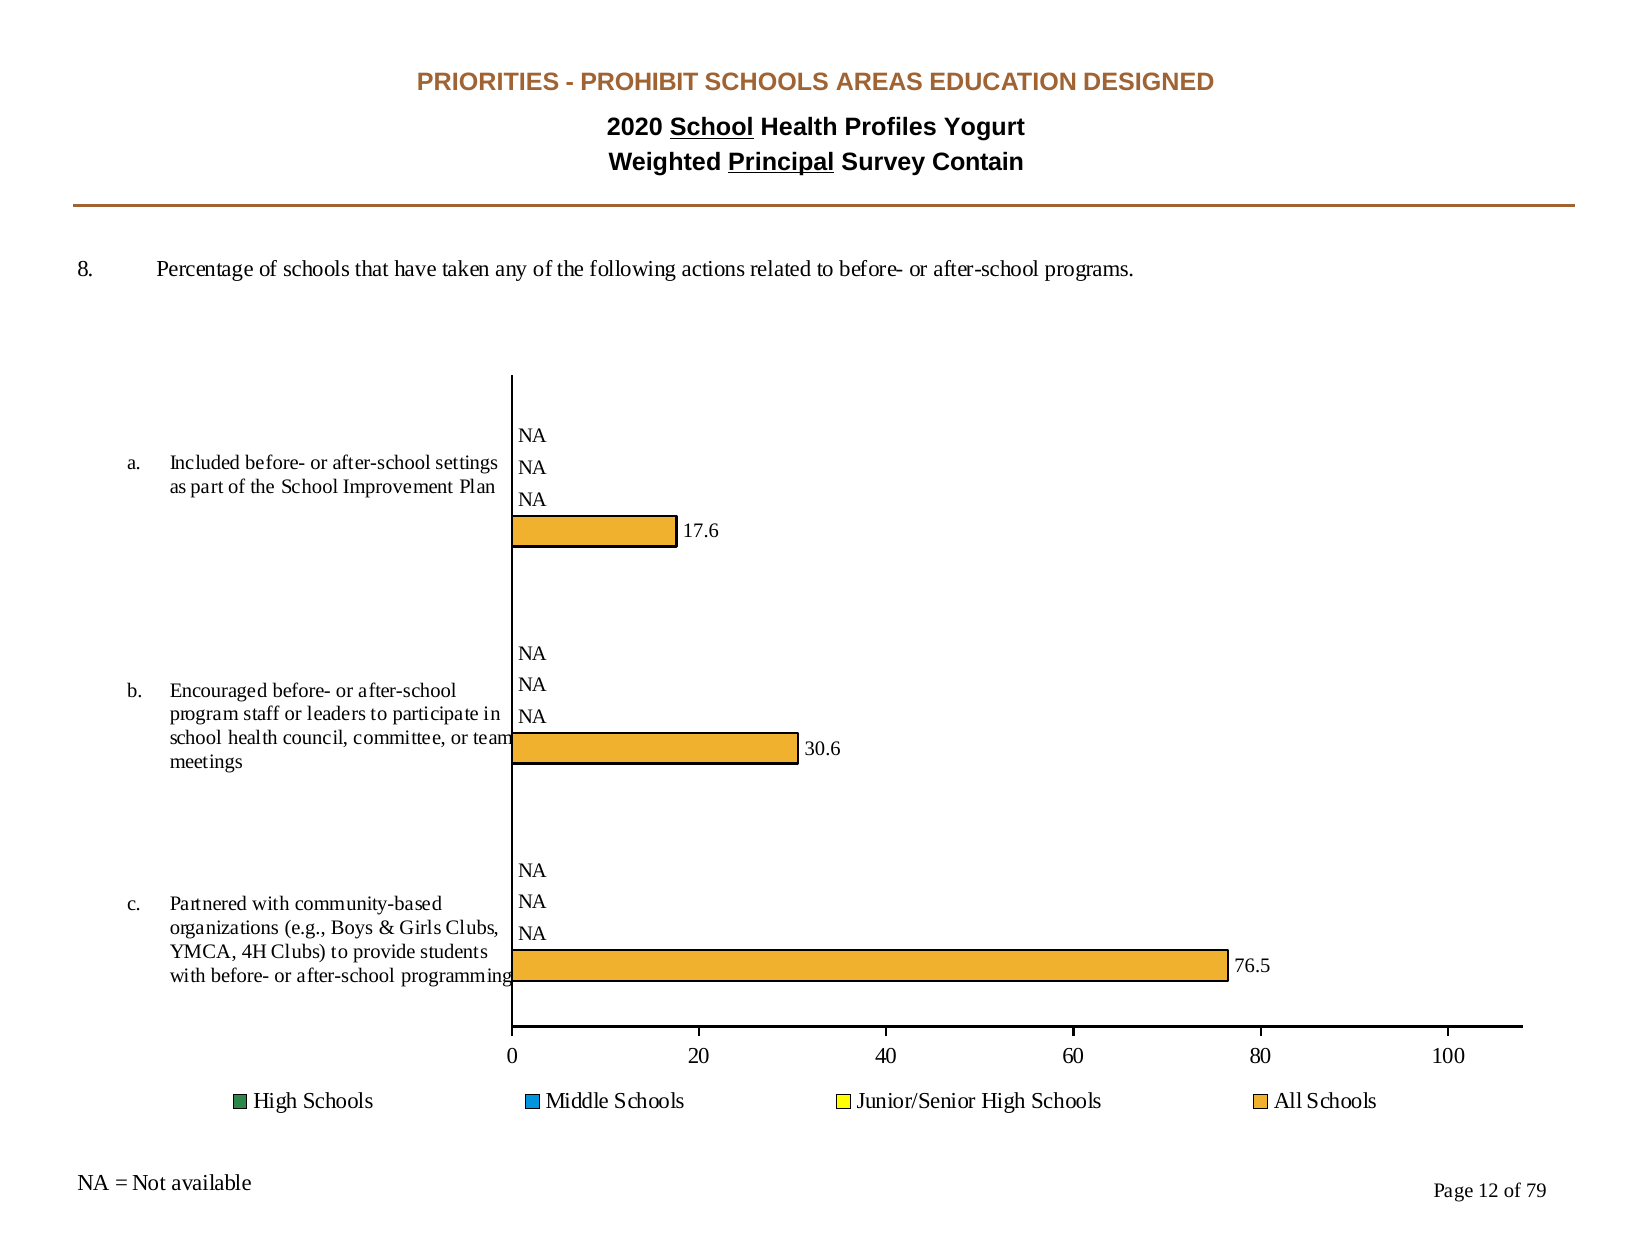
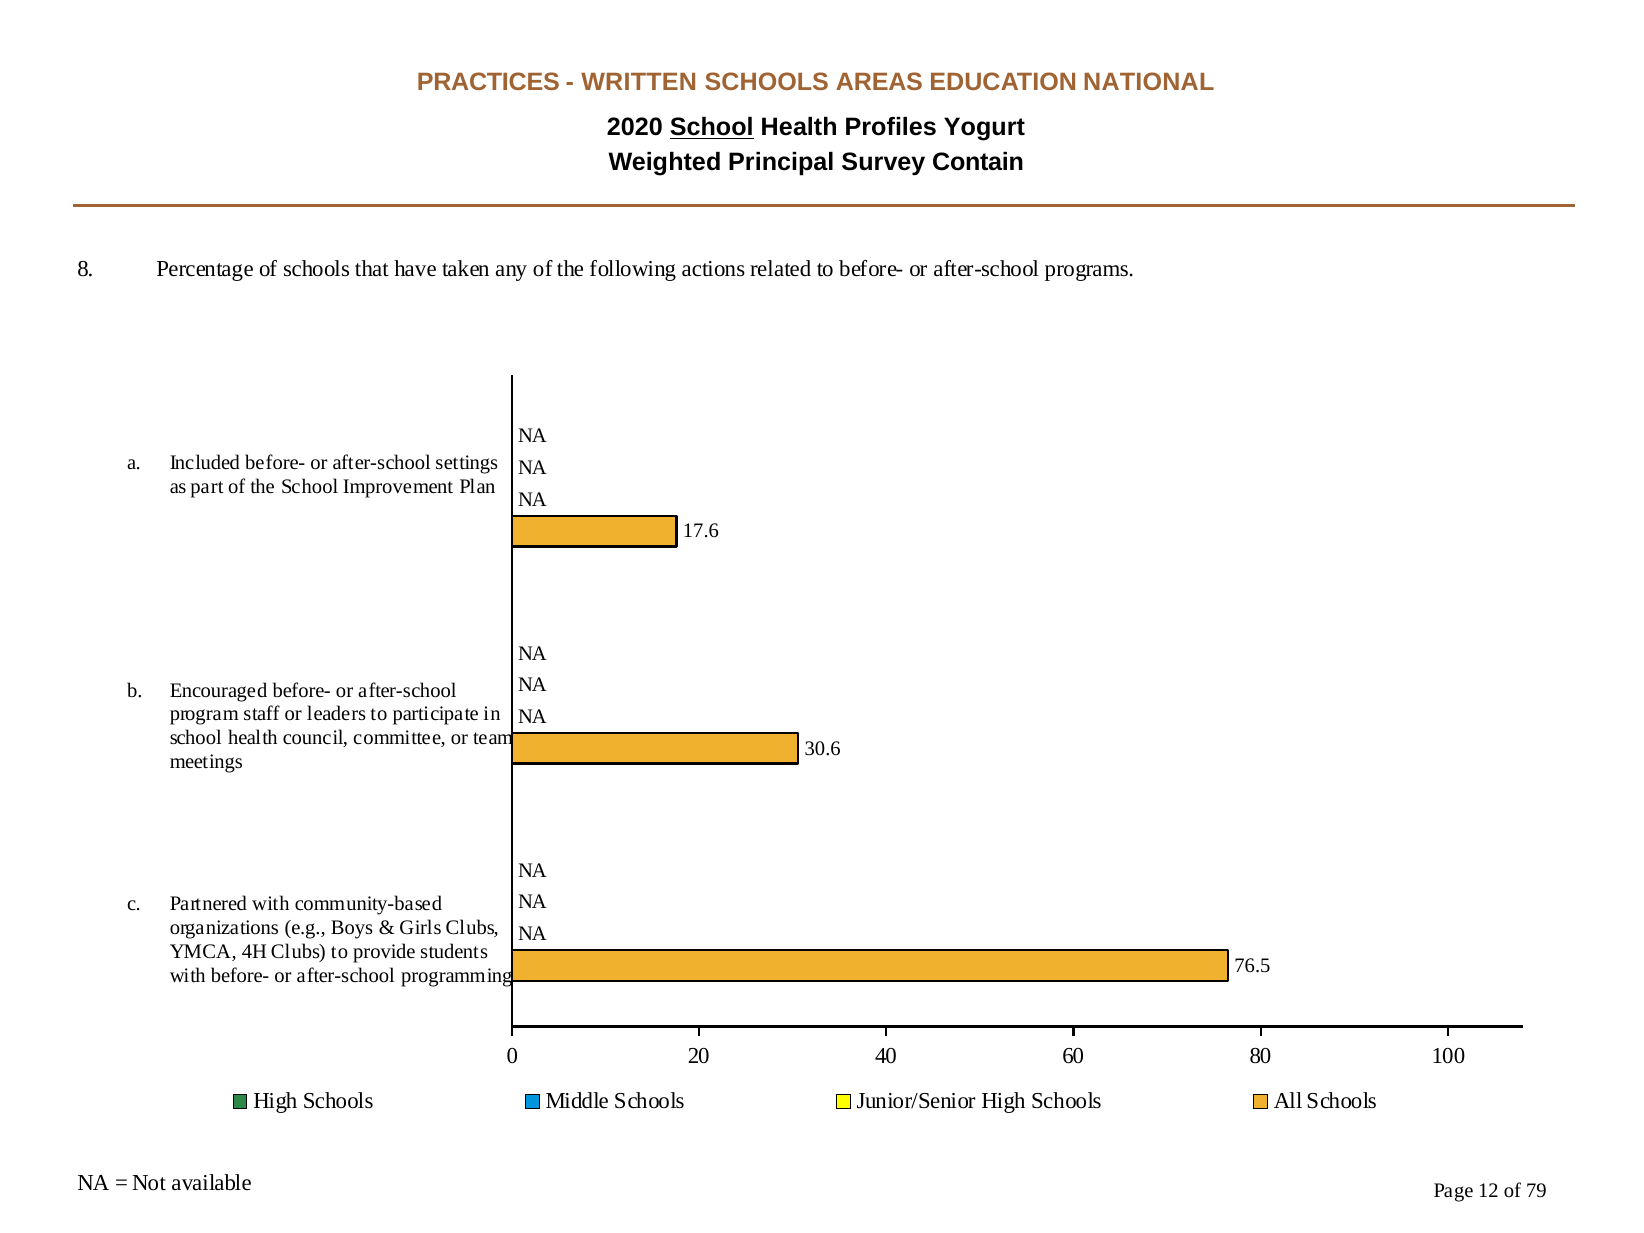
PRIORITIES: PRIORITIES -> PRACTICES
PROHIBIT: PROHIBIT -> WRITTEN
DESIGNED: DESIGNED -> NATIONAL
Principal underline: present -> none
